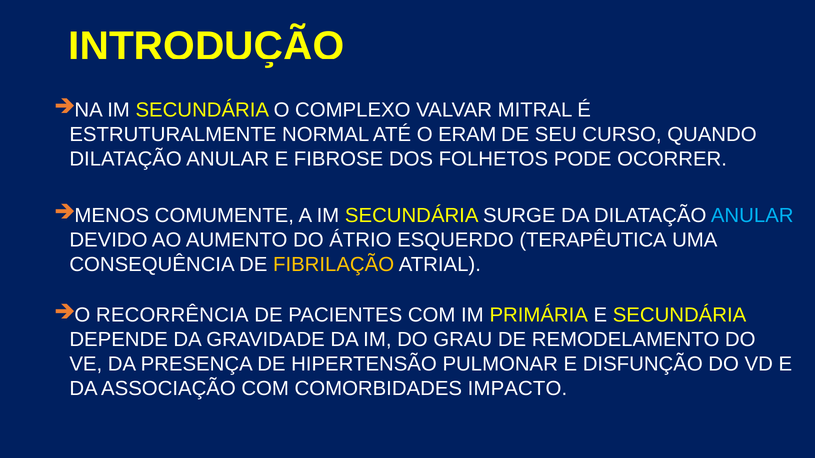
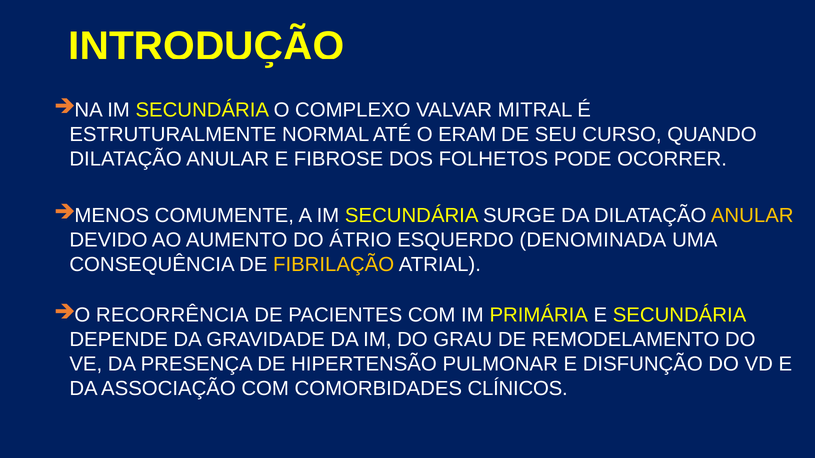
ANULAR at (752, 216) colour: light blue -> yellow
TERAPÊUTICA: TERAPÊUTICA -> DENOMINADA
IMPACTO: IMPACTO -> CLÍNICOS
